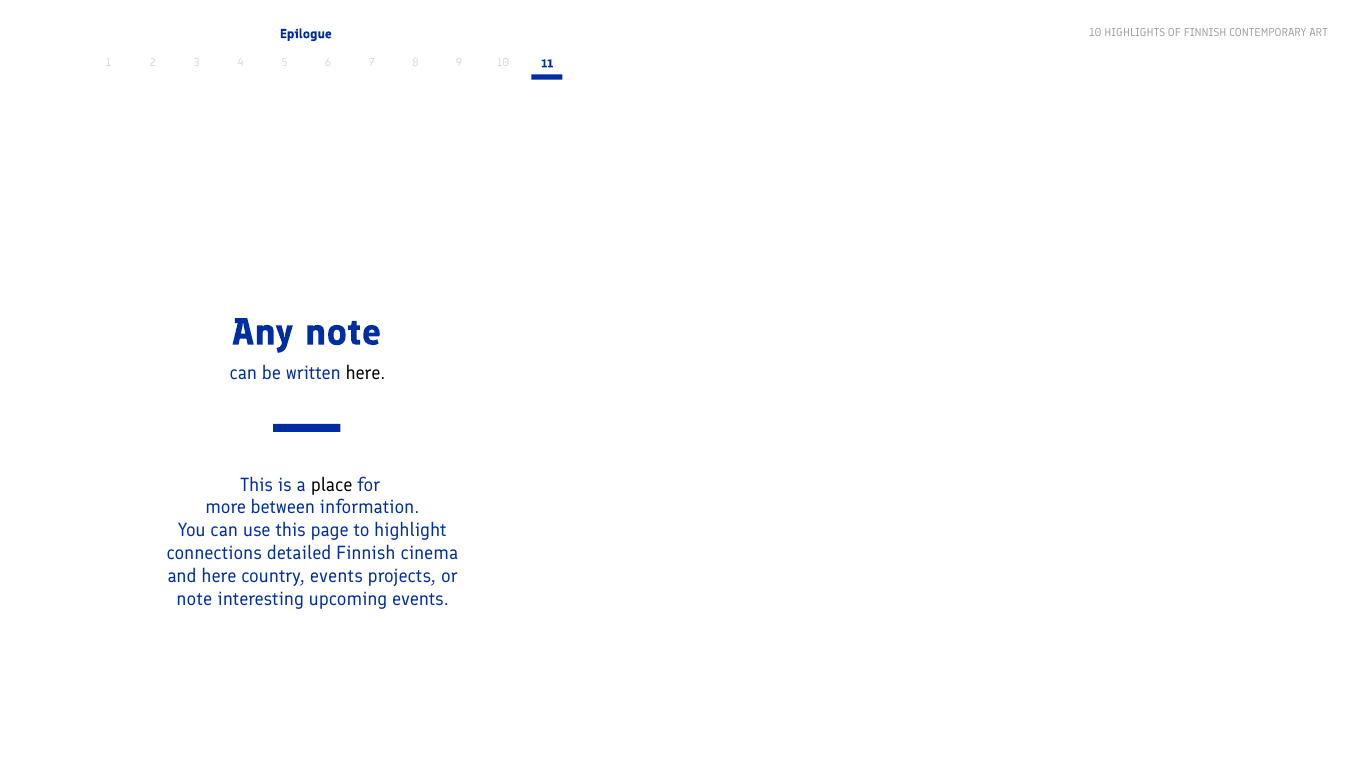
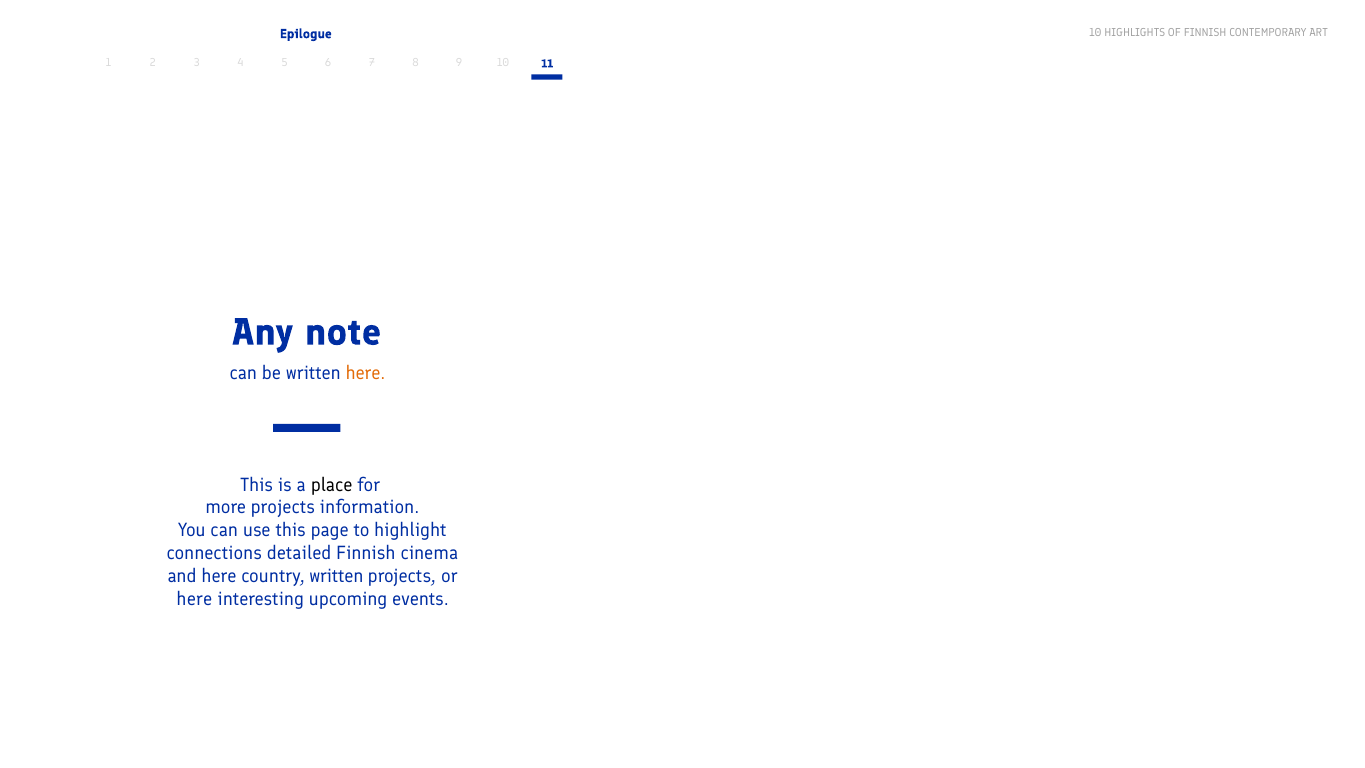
here at (365, 373) colour: black -> orange
more between: between -> projects
country events: events -> written
note at (194, 599): note -> here
